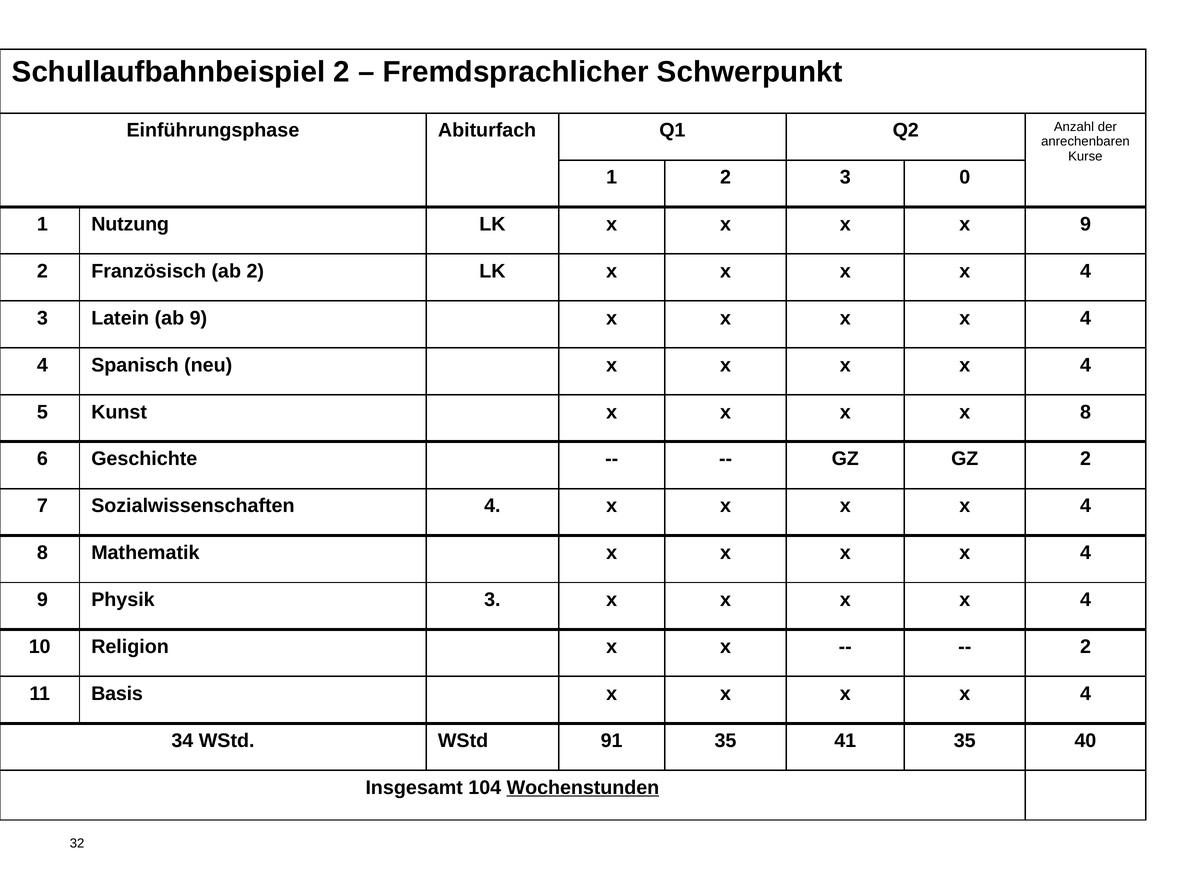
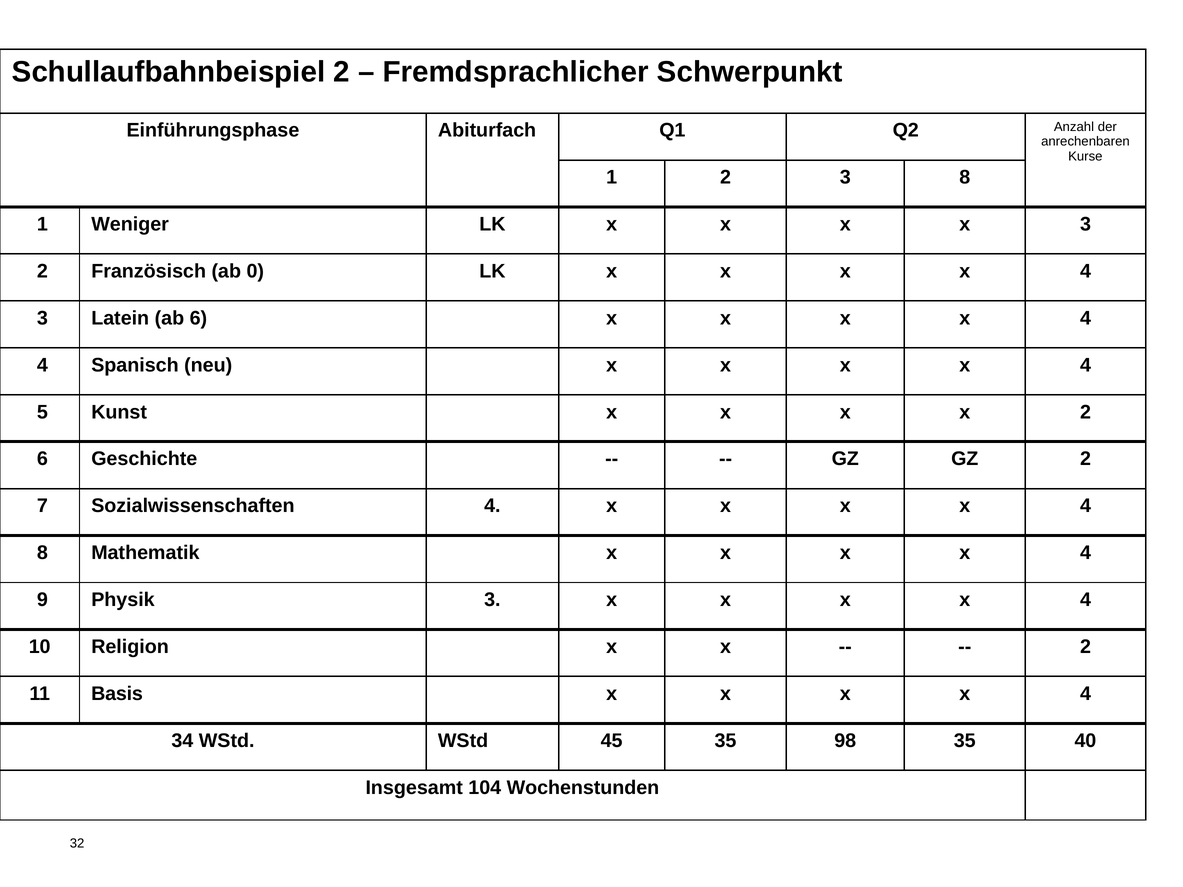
3 0: 0 -> 8
Nutzung: Nutzung -> Weniger
x 9: 9 -> 3
ab 2: 2 -> 0
ab 9: 9 -> 6
x 8: 8 -> 2
91: 91 -> 45
41: 41 -> 98
Wochenstunden underline: present -> none
